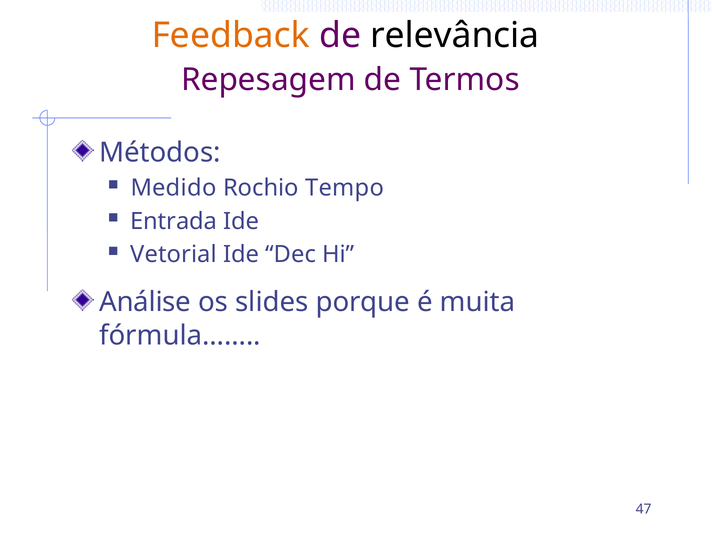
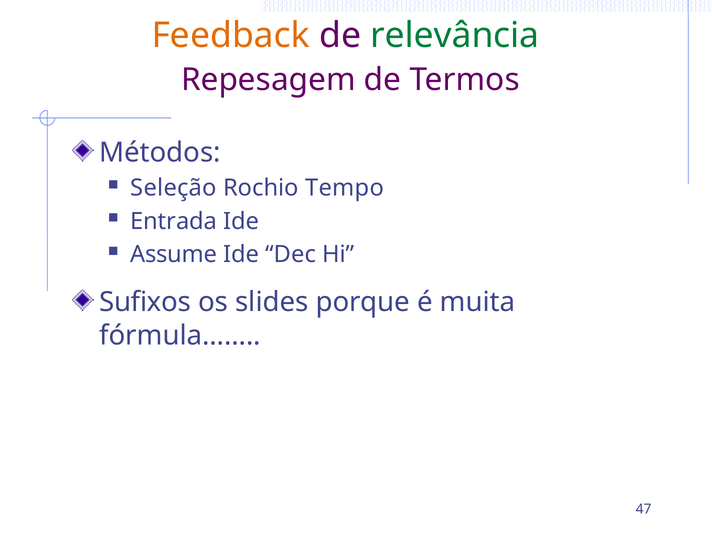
relevância colour: black -> green
Medido: Medido -> Seleção
Vetorial: Vetorial -> Assume
Análise: Análise -> Sufixos
